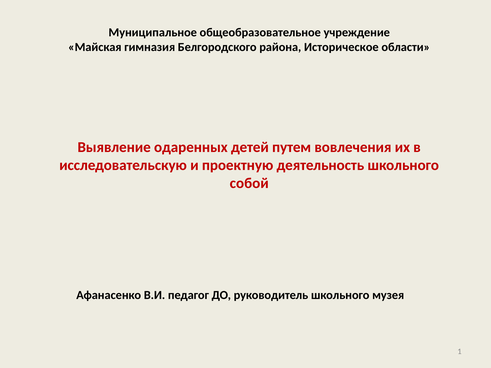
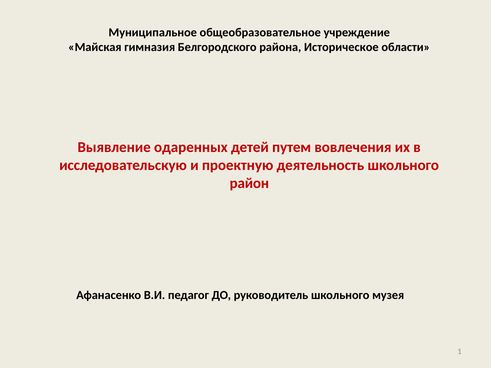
собой: собой -> район
